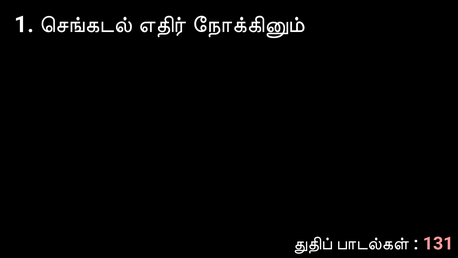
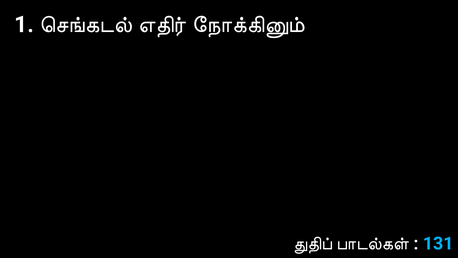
131 colour: pink -> light blue
